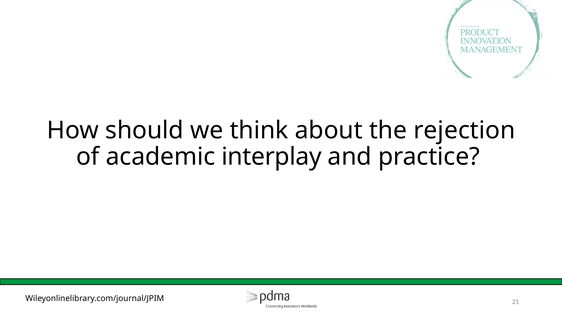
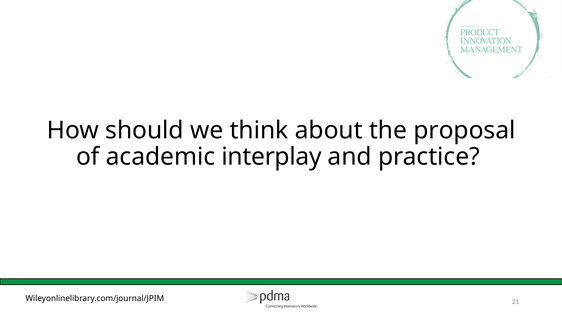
rejection: rejection -> proposal
